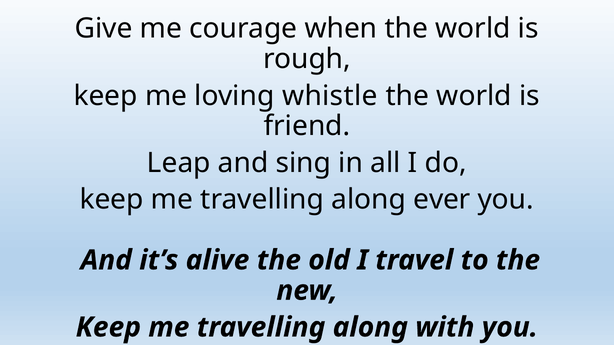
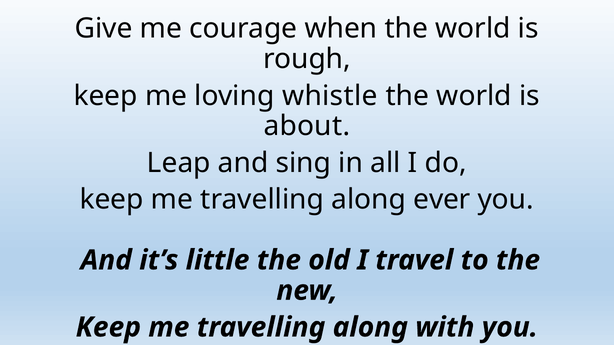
friend: friend -> about
alive: alive -> little
